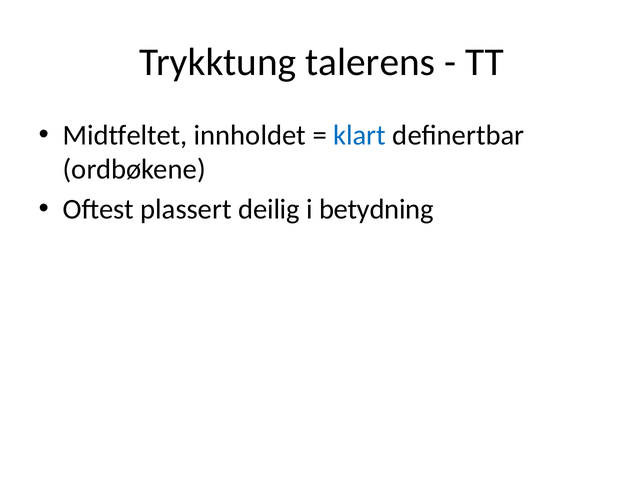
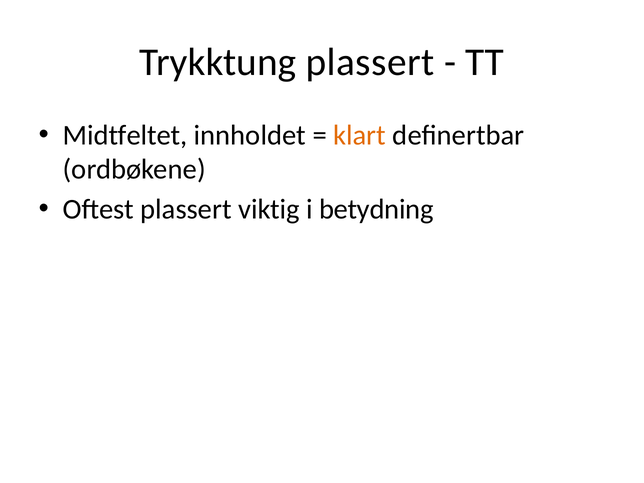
Trykktung talerens: talerens -> plassert
klart colour: blue -> orange
deilig: deilig -> viktig
